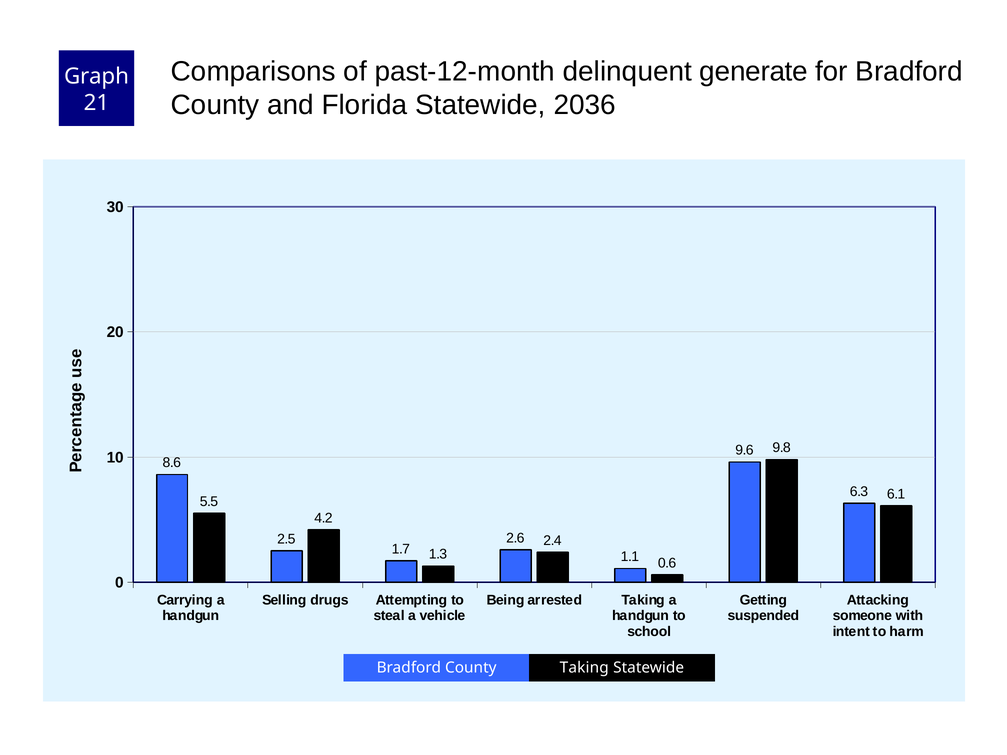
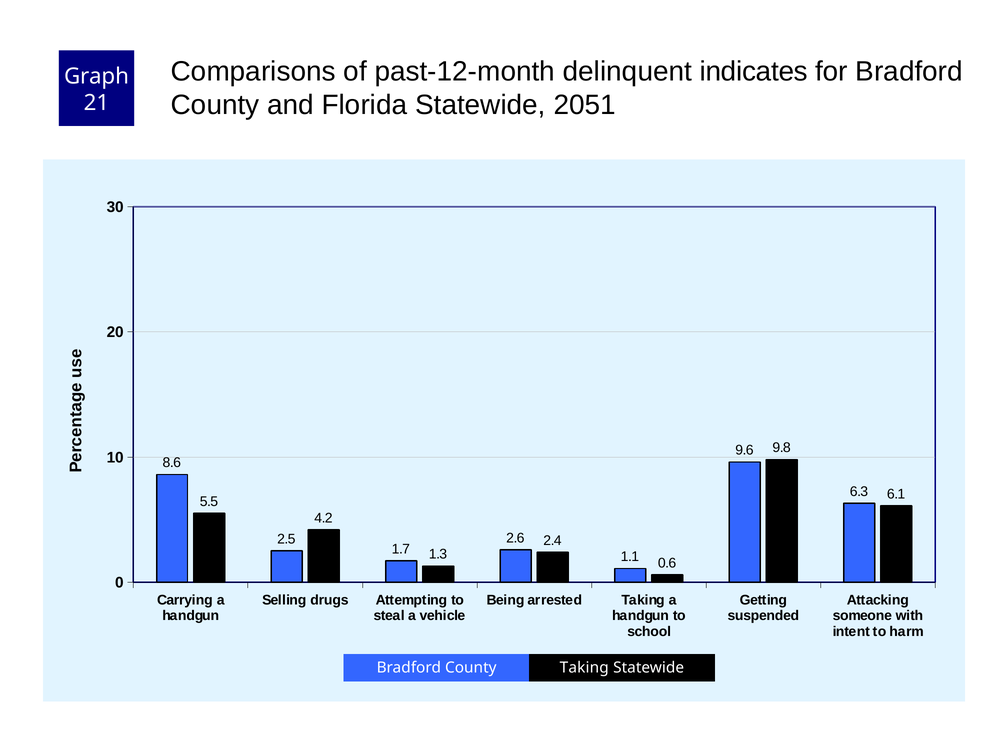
generate: generate -> indicates
2036: 2036 -> 2051
